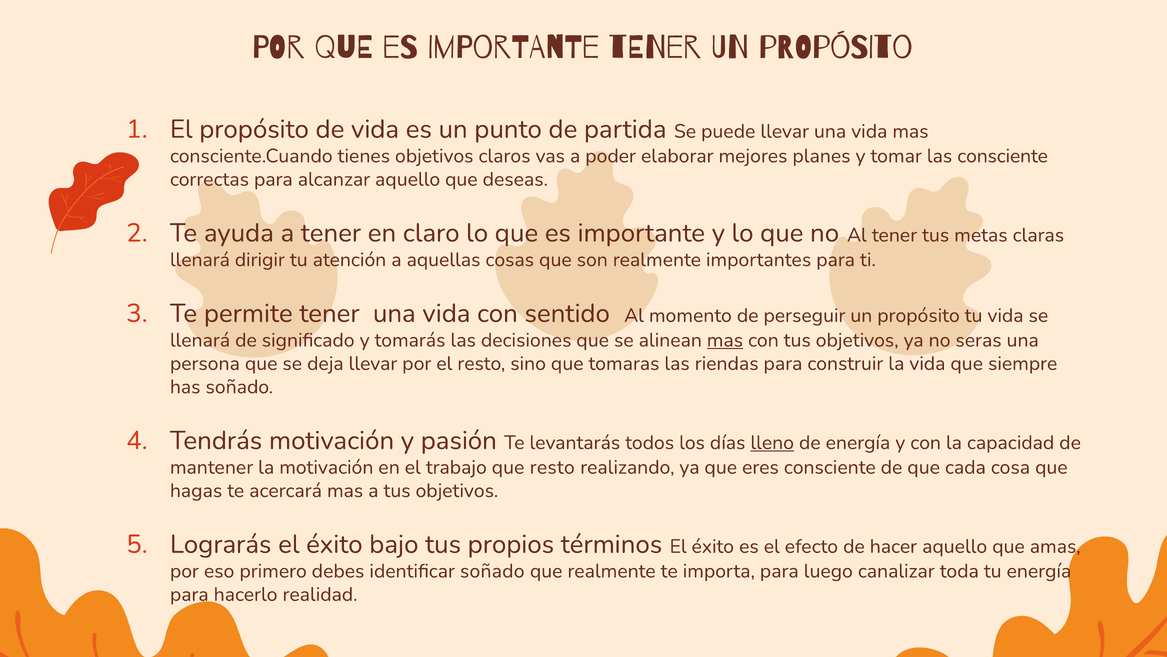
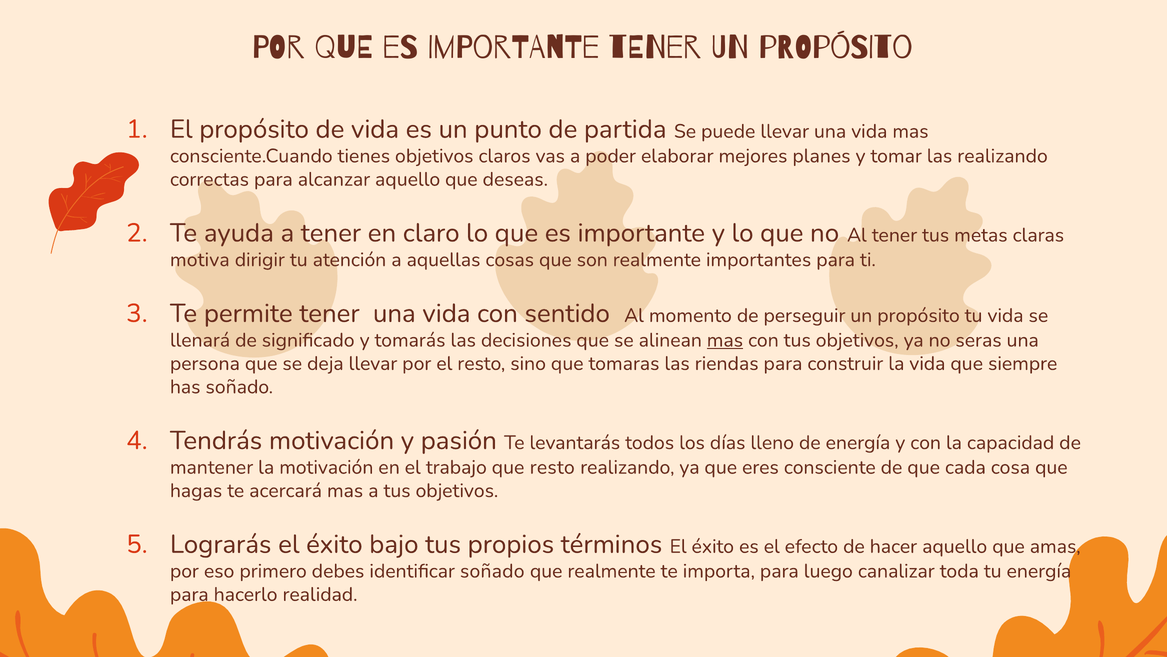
las consciente: consciente -> realizando
llenará at (200, 260): llenará -> motiva
lleno underline: present -> none
